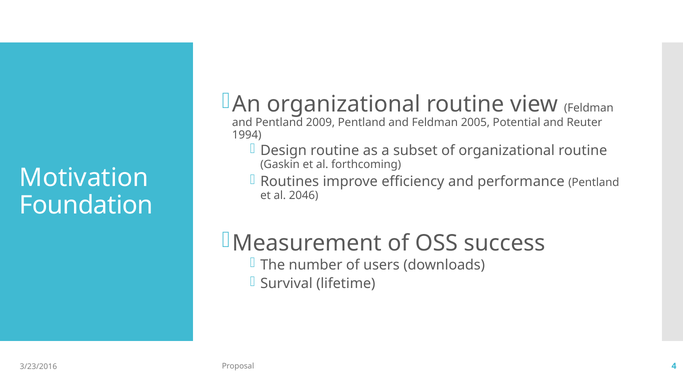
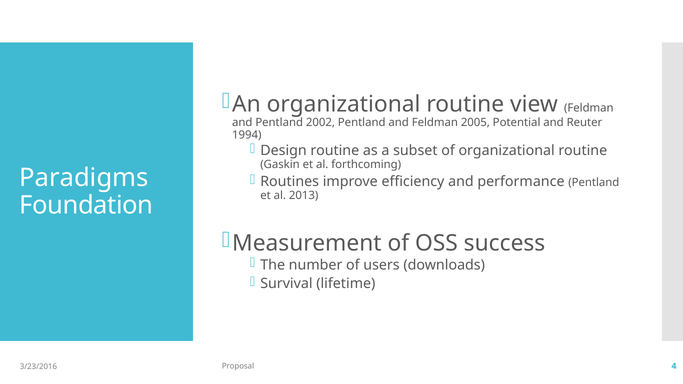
2009: 2009 -> 2002
Motivation: Motivation -> Paradigms
2046: 2046 -> 2013
